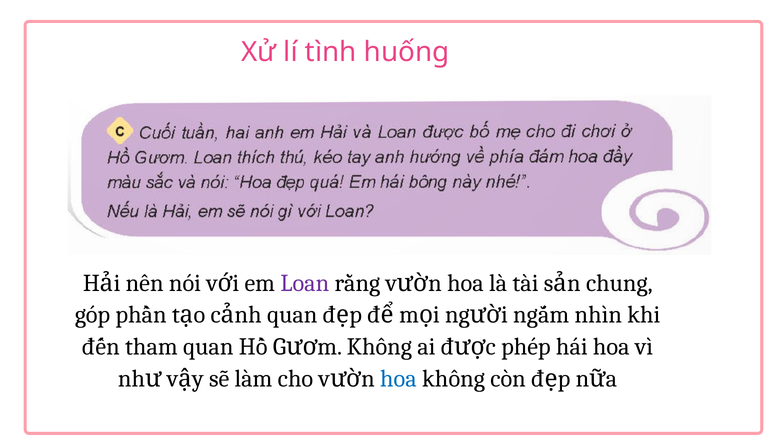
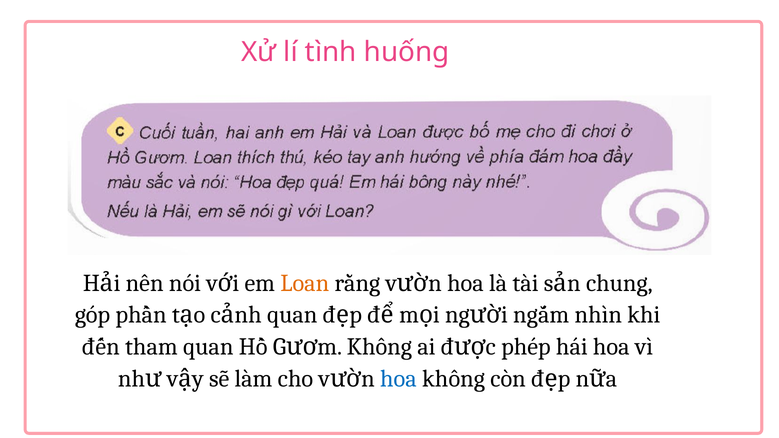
Loan colour: purple -> orange
